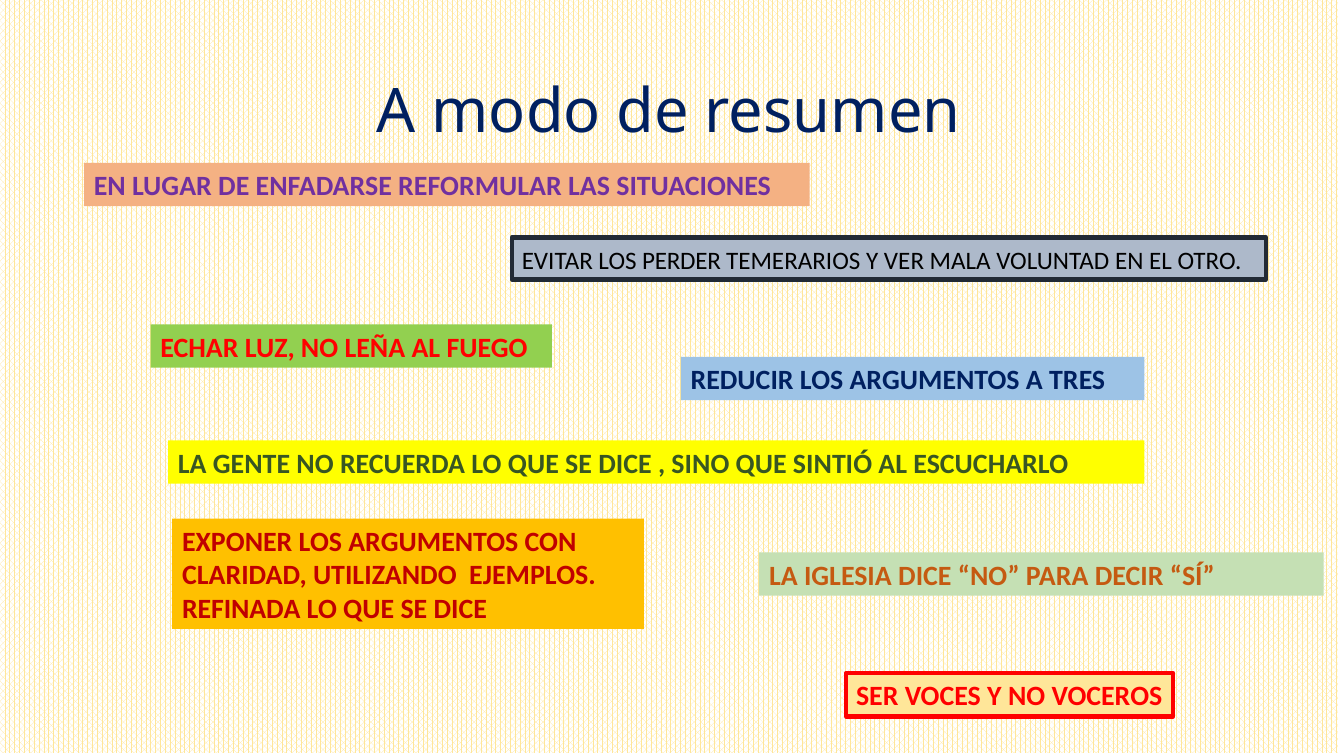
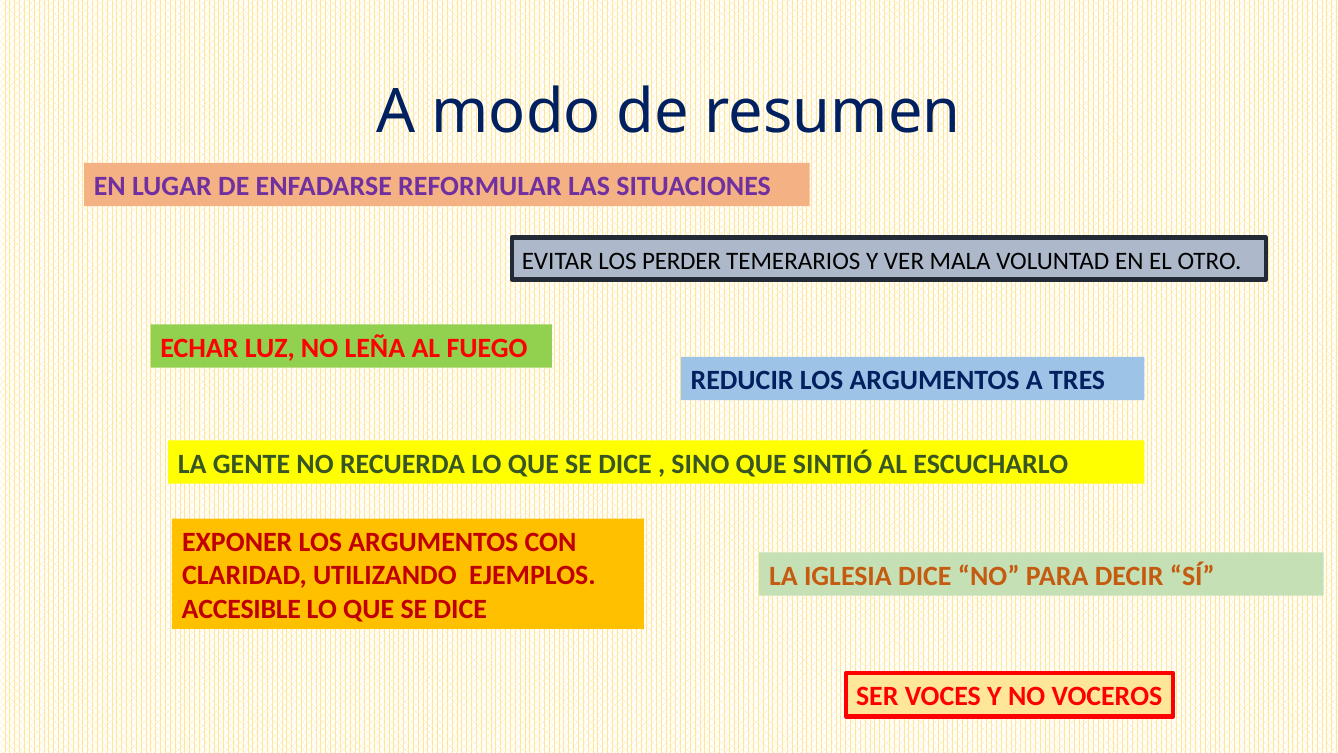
REFINADA: REFINADA -> ACCESIBLE
